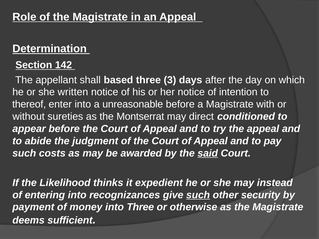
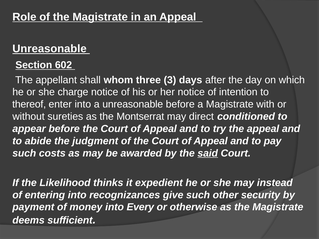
Determination at (50, 49): Determination -> Unreasonable
142: 142 -> 602
based: based -> whom
written: written -> charge
such at (198, 195) underline: present -> none
into Three: Three -> Every
